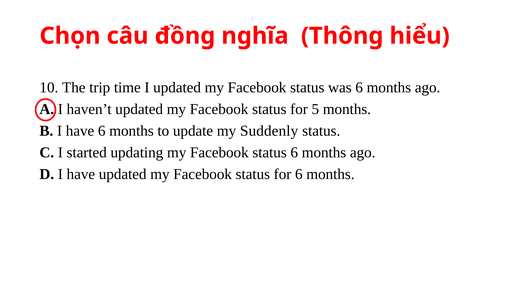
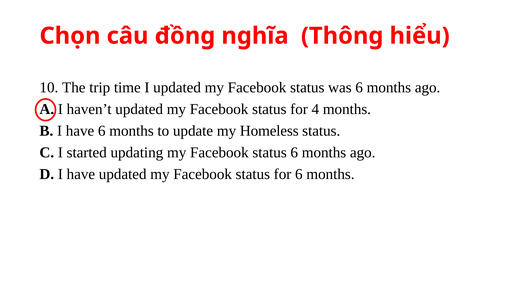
5: 5 -> 4
Suddenly: Suddenly -> Homeless
